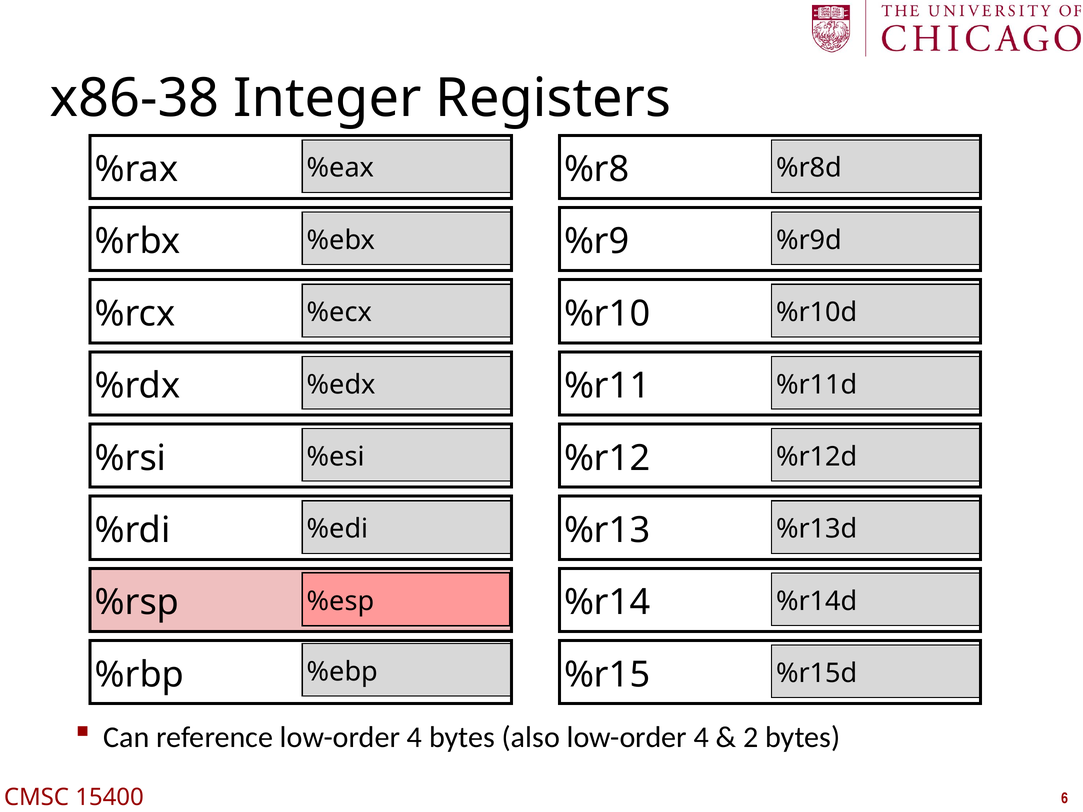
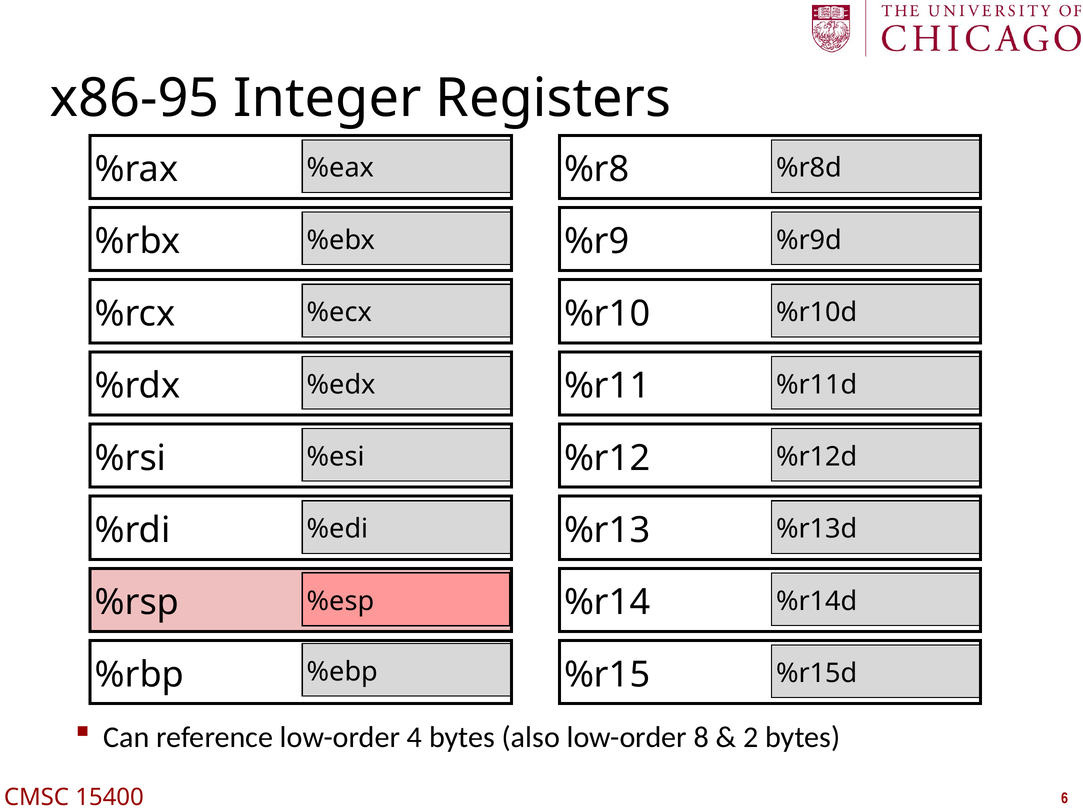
x86-38: x86-38 -> x86-95
also low-order 4: 4 -> 8
